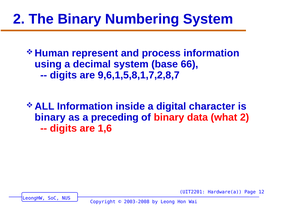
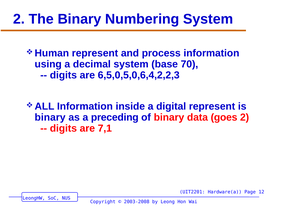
66: 66 -> 70
9,6,1,5,8,1,7,2,8,7: 9,6,1,5,8,1,7,2,8,7 -> 6,5,0,5,0,6,4,2,2,3
digital character: character -> represent
what: what -> goes
1,6: 1,6 -> 7,1
